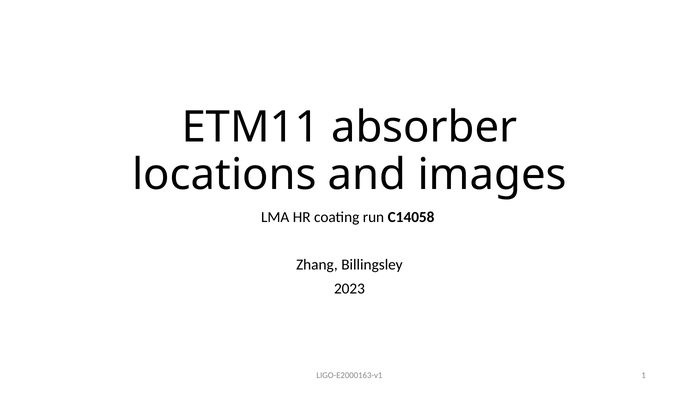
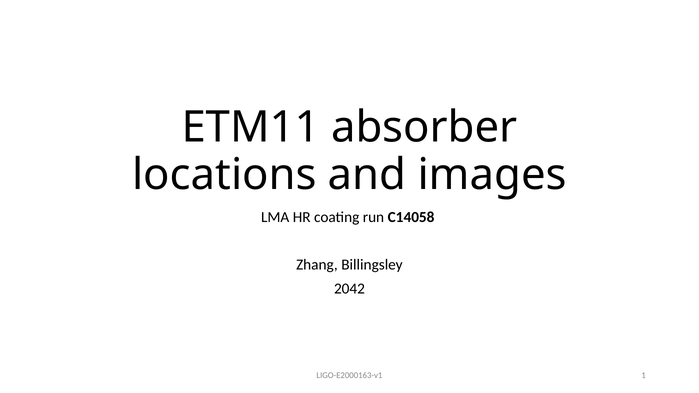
2023: 2023 -> 2042
